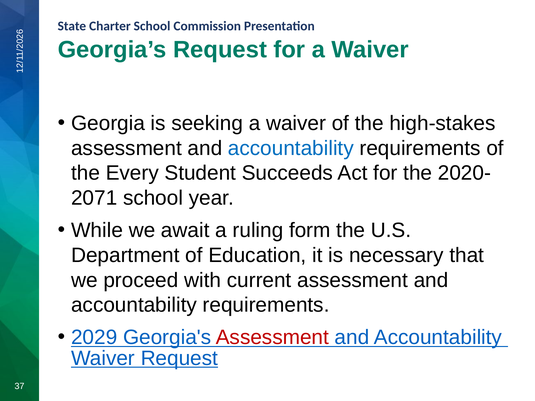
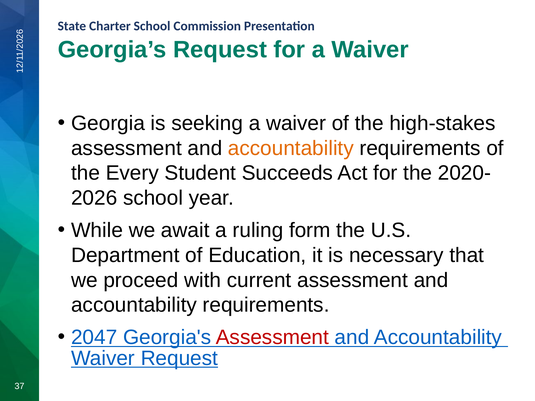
accountability at (291, 148) colour: blue -> orange
2071: 2071 -> 2026
2029: 2029 -> 2047
